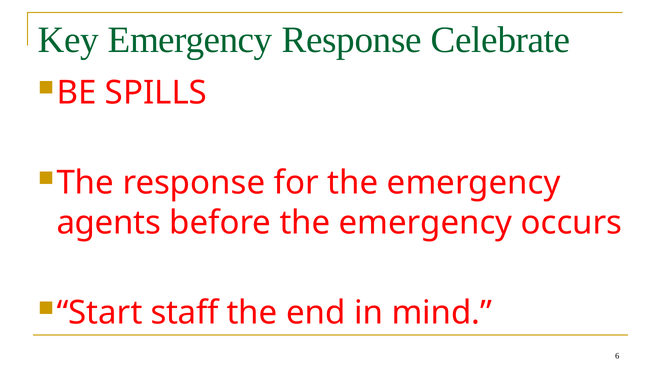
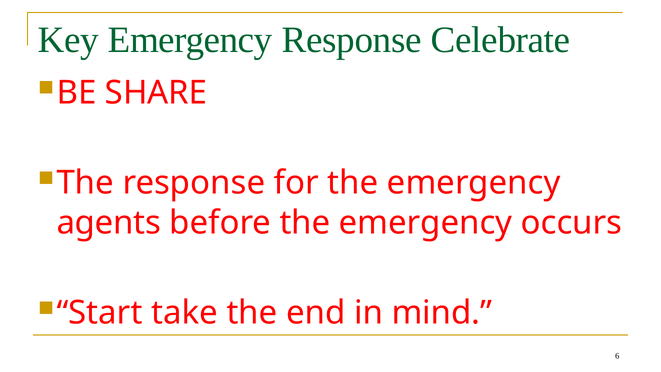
SPILLS: SPILLS -> SHARE
staff: staff -> take
